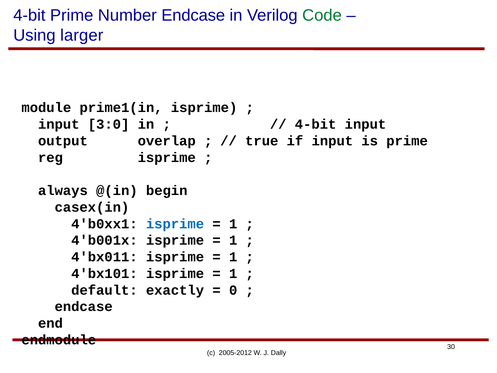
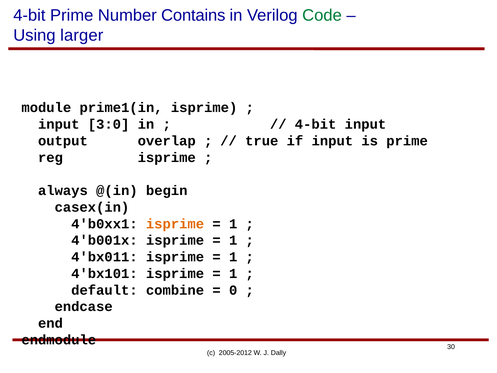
Number Endcase: Endcase -> Contains
isprime at (175, 224) colour: blue -> orange
exactly: exactly -> combine
